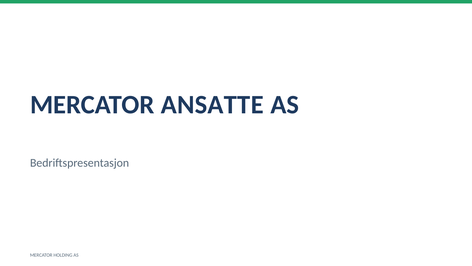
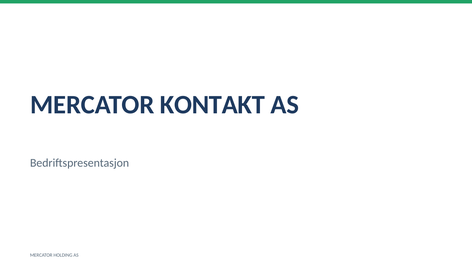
ANSATTE: ANSATTE -> KONTAKT
